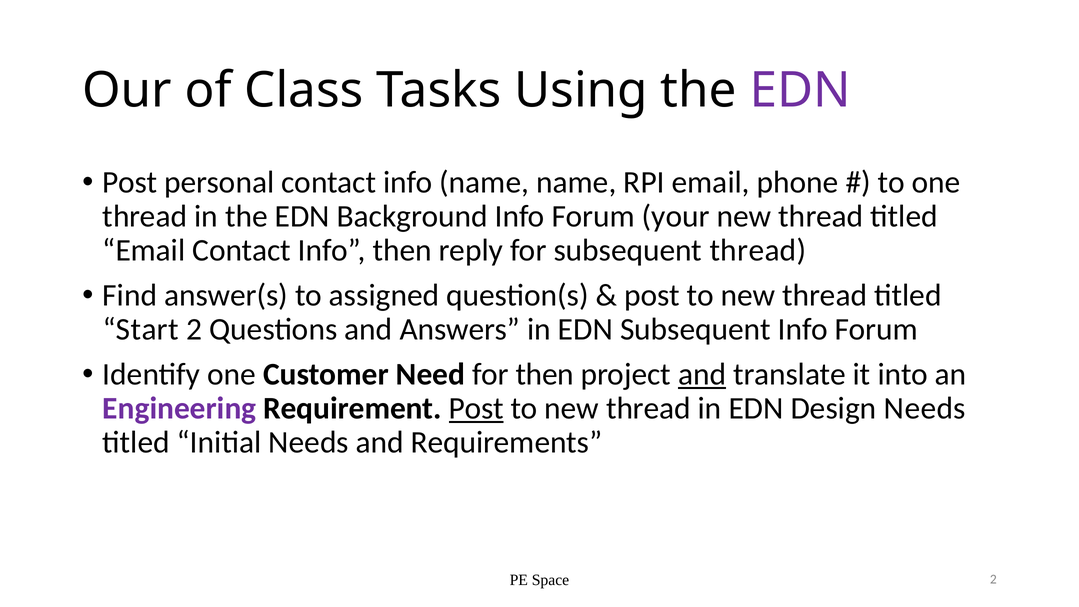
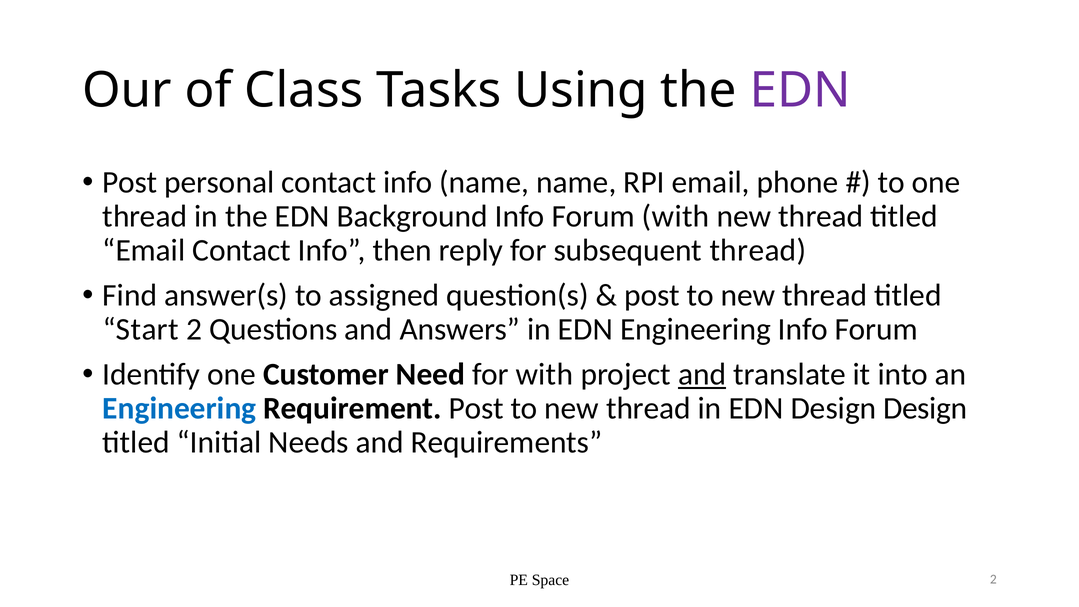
Forum your: your -> with
EDN Subsequent: Subsequent -> Engineering
for then: then -> with
Engineering at (179, 408) colour: purple -> blue
Post at (476, 408) underline: present -> none
Design Needs: Needs -> Design
